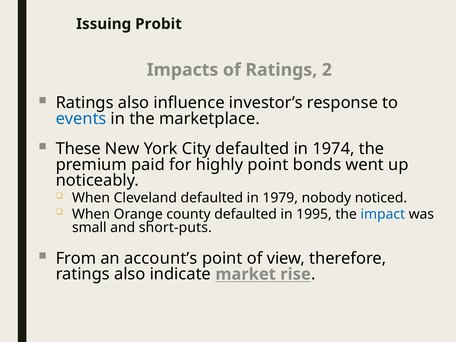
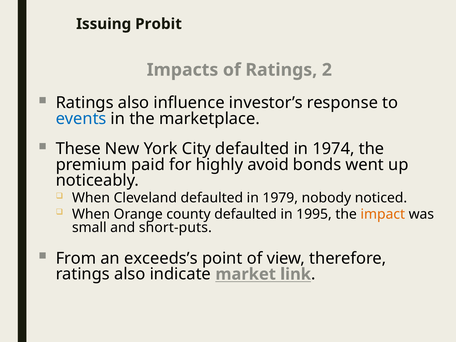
highly point: point -> avoid
impact colour: blue -> orange
account’s: account’s -> exceeds’s
rise: rise -> link
